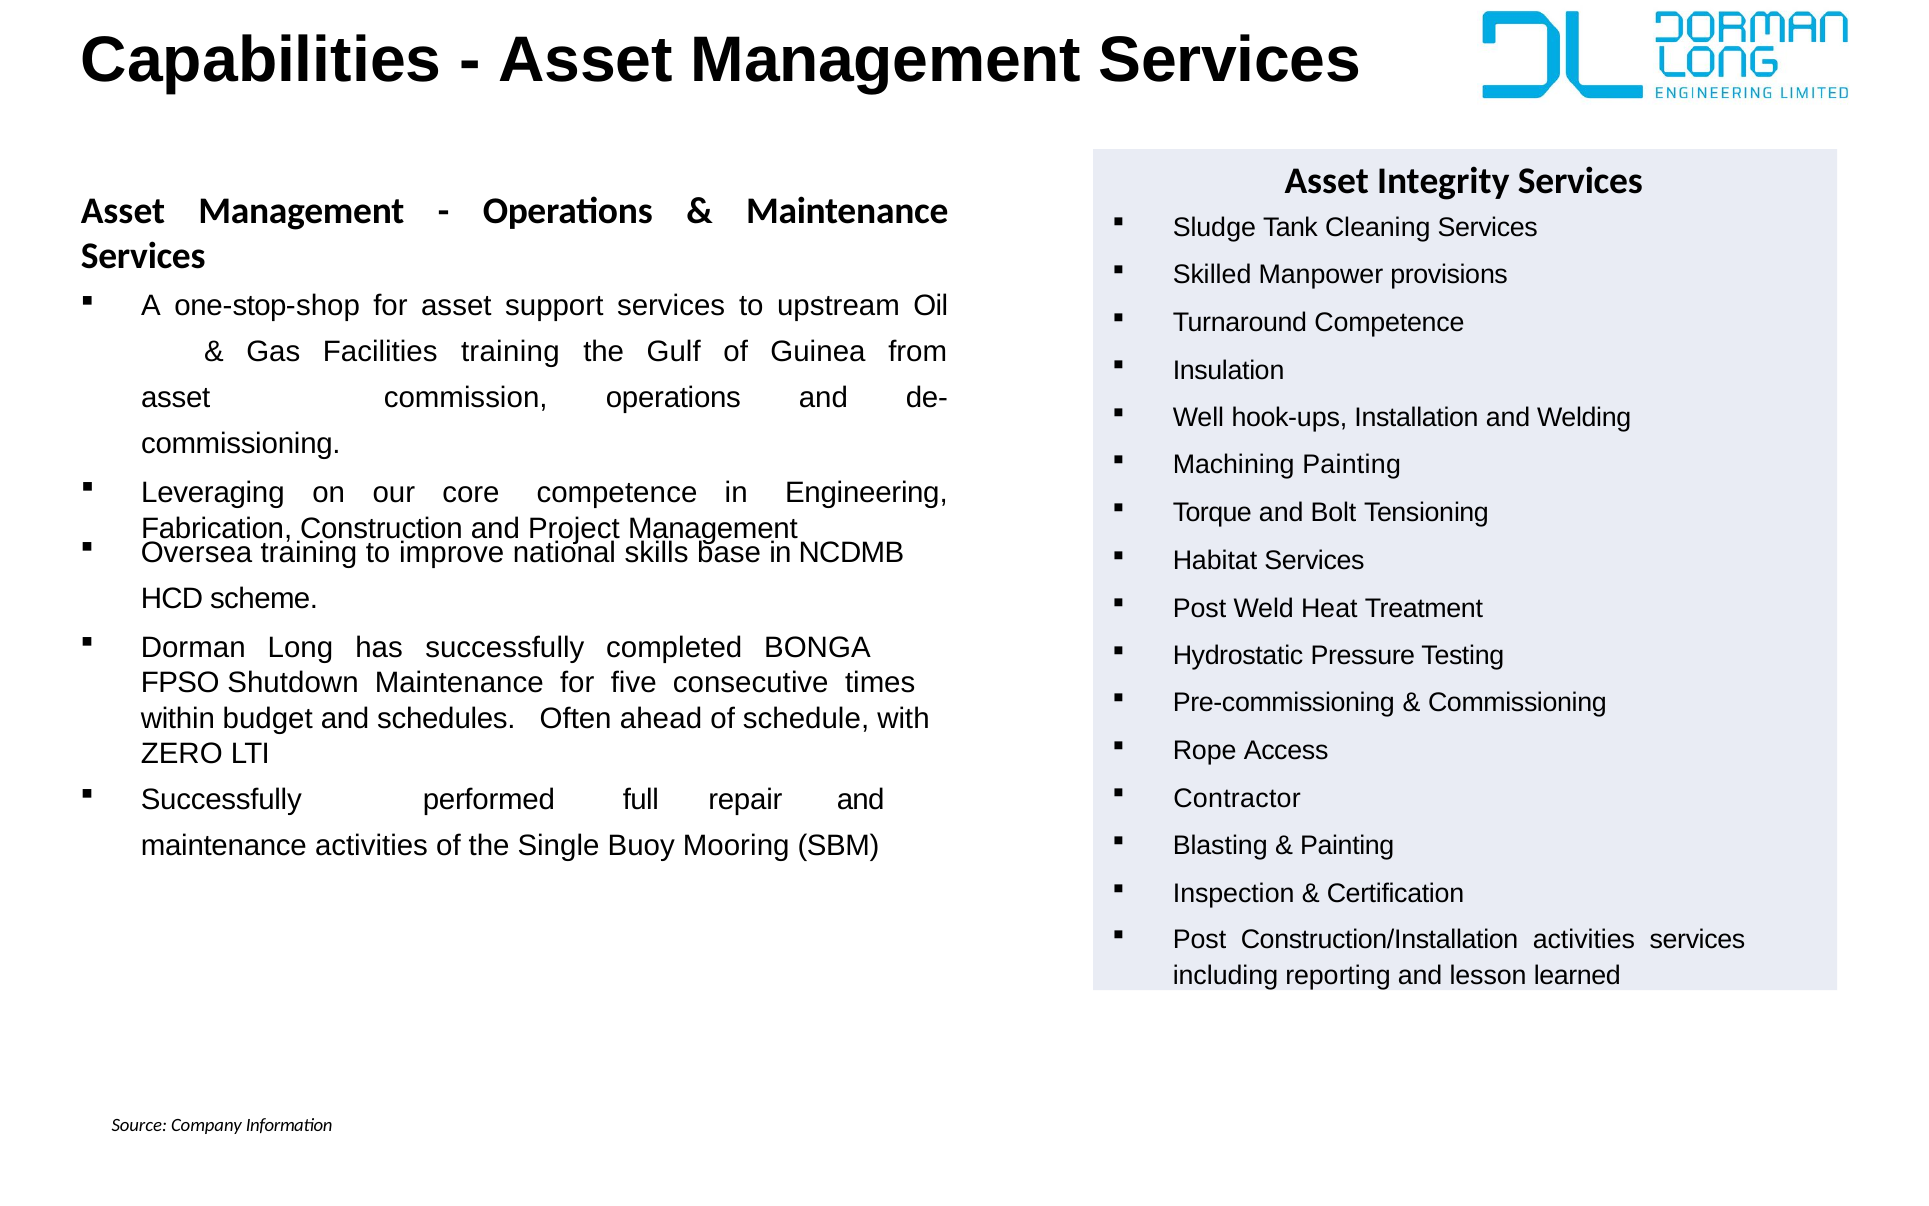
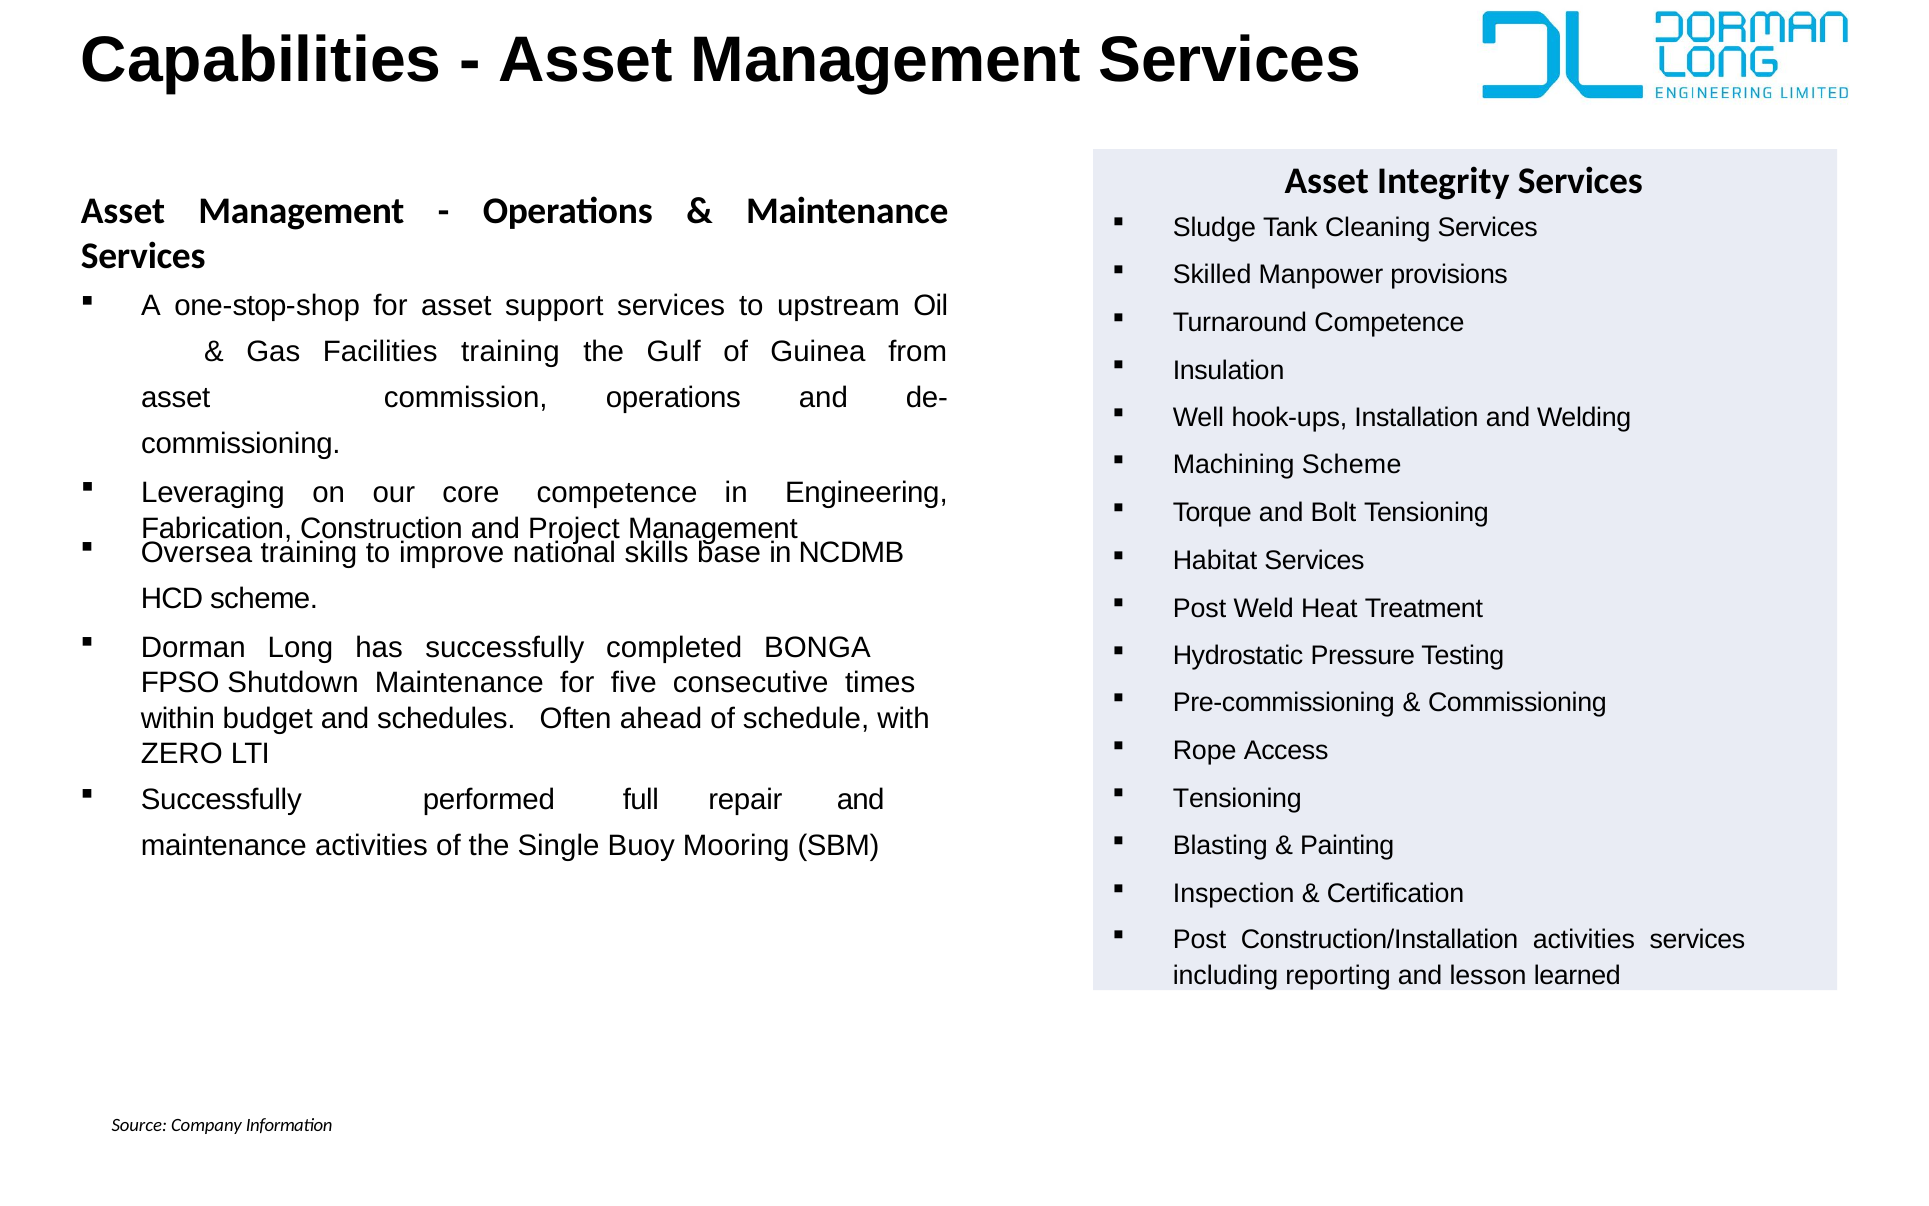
Machining Painting: Painting -> Scheme
Contractor at (1237, 798): Contractor -> Tensioning
